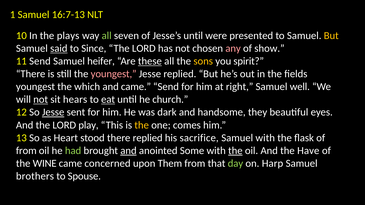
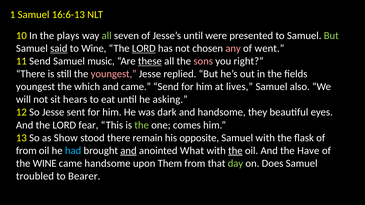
16:7-13: 16:7-13 -> 16:6-13
But at (331, 36) colour: yellow -> light green
to Since: Since -> Wine
LORD at (144, 48) underline: none -> present
show: show -> went
heifer: heifer -> music
sons colour: yellow -> pink
spirit: spirit -> right
right: right -> lives
well: well -> also
not at (41, 100) underline: present -> none
eat underline: present -> none
church: church -> asking
Jesse at (53, 112) underline: present -> none
play: play -> fear
the at (142, 125) colour: yellow -> light green
Heart: Heart -> Show
there replied: replied -> remain
sacrifice: sacrifice -> opposite
had colour: light green -> light blue
Some: Some -> What
came concerned: concerned -> handsome
Harp: Harp -> Does
brothers: brothers -> troubled
Spouse: Spouse -> Bearer
